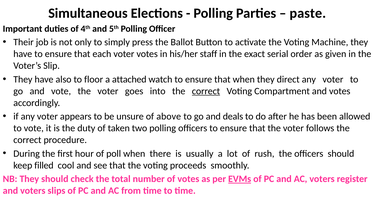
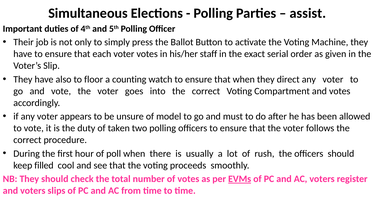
paste: paste -> assist
attached: attached -> counting
correct at (206, 91) underline: present -> none
above: above -> model
deals: deals -> must
